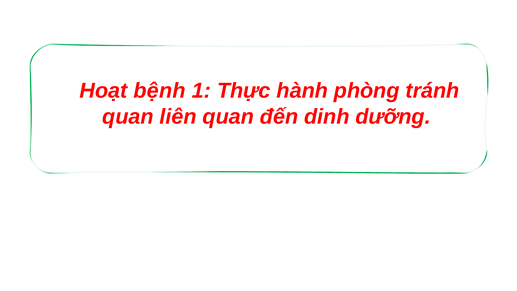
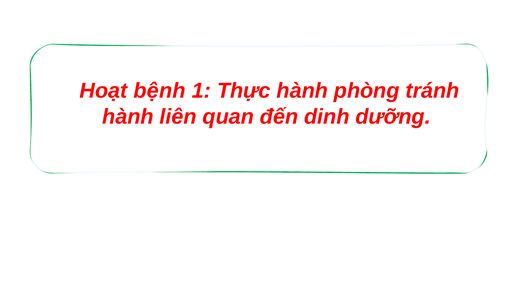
quan at (128, 117): quan -> hành
